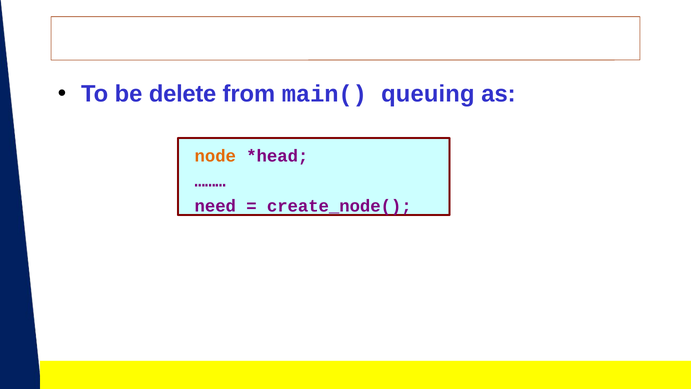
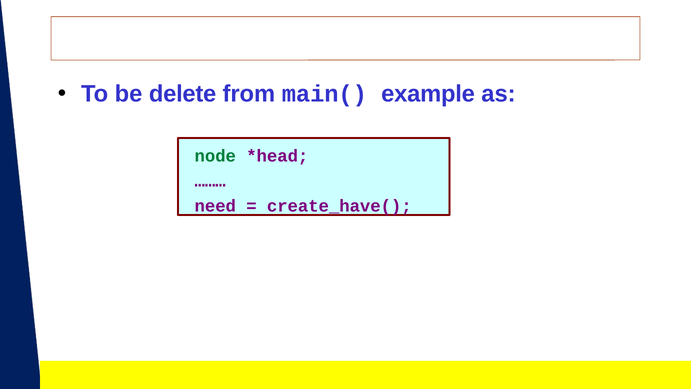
queuing: queuing -> example
node colour: orange -> green
create_node(: create_node( -> create_have(
